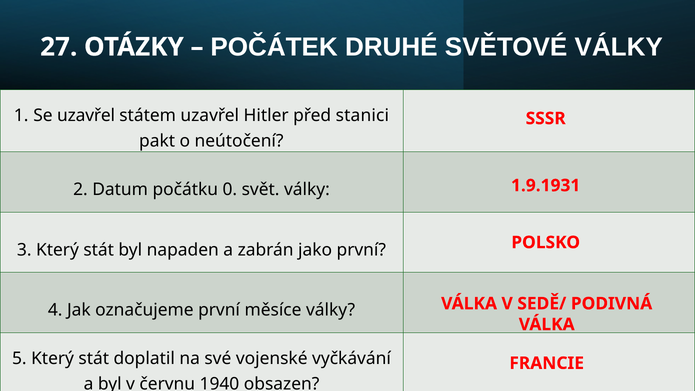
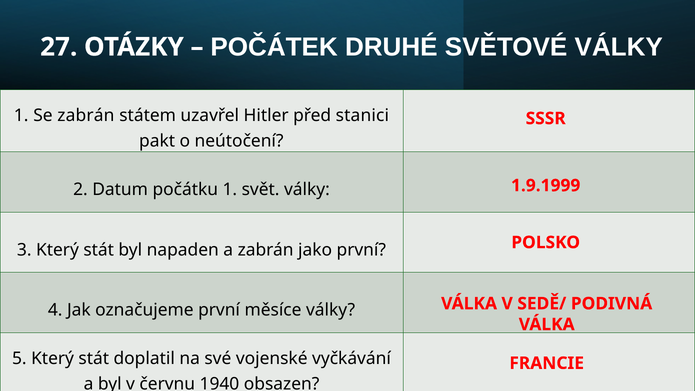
Se uzavřel: uzavřel -> zabrán
1.9.1931: 1.9.1931 -> 1.9.1999
počátku 0: 0 -> 1
